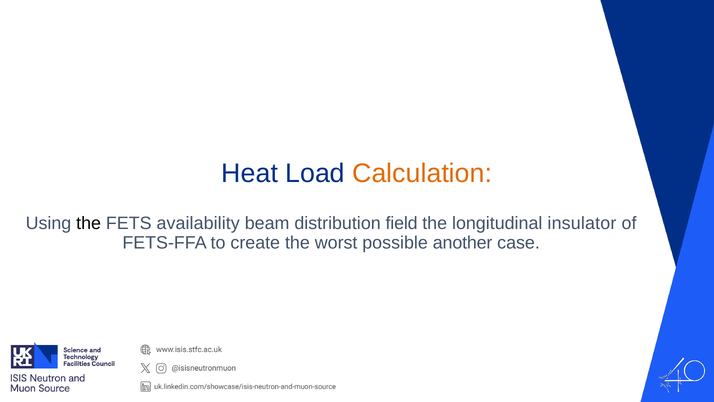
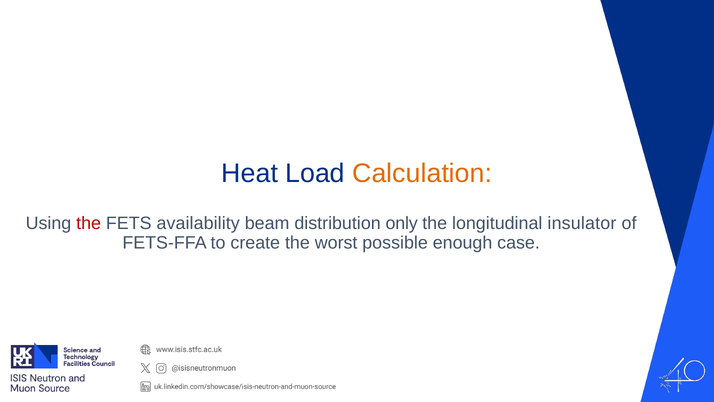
the at (89, 223) colour: black -> red
field: field -> only
another: another -> enough
